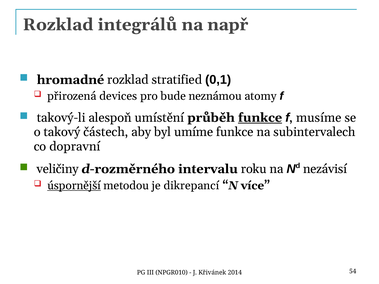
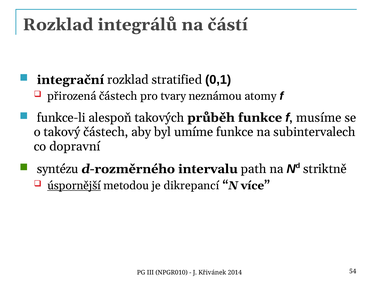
např: např -> částí
hromadné: hromadné -> integrační
přirozená devices: devices -> částech
bude: bude -> tvary
takový-li: takový-li -> funkce-li
umístění: umístění -> takových
funkce at (260, 118) underline: present -> none
veličiny: veličiny -> syntézu
roku: roku -> path
nezávisí: nezávisí -> striktně
